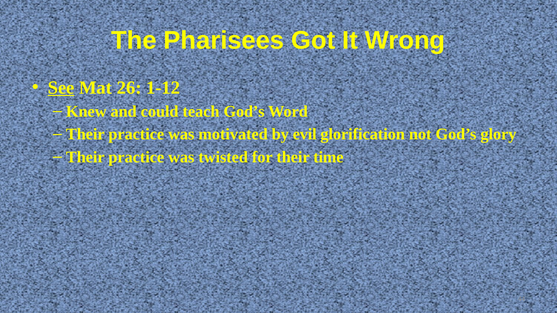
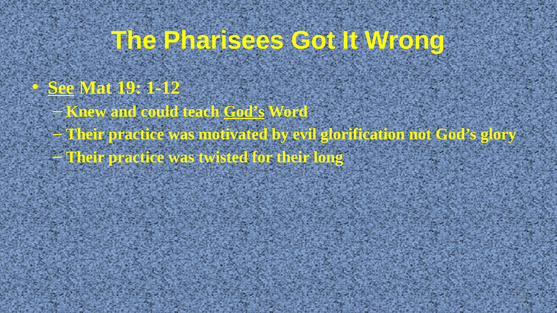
26: 26 -> 19
God’s at (244, 112) underline: none -> present
time: time -> long
